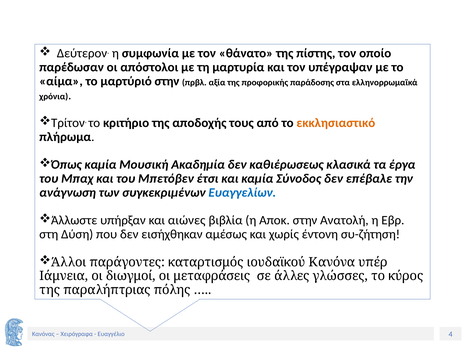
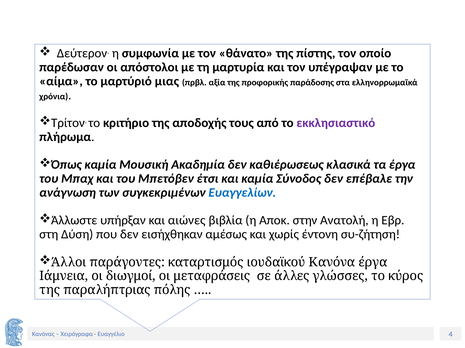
μαρτύριό στην: στην -> μιας
εκκλησιαστικό colour: orange -> purple
Κανόνα υπέρ: υπέρ -> έργα
